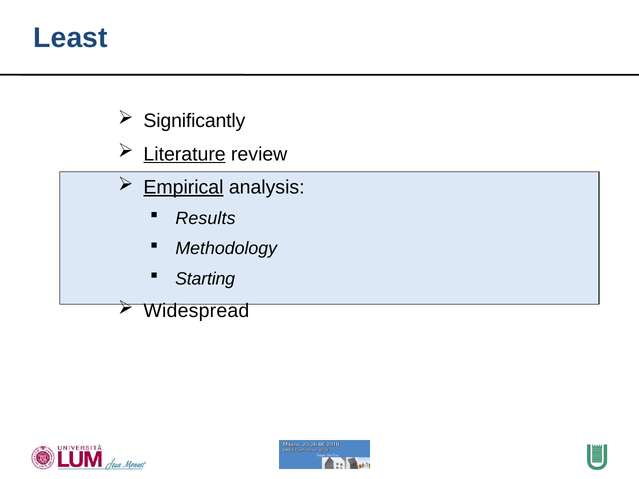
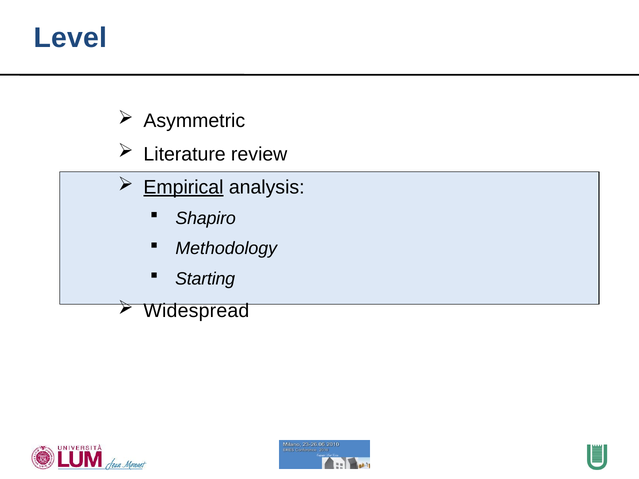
Least: Least -> Level
Significantly: Significantly -> Asymmetric
Literature underline: present -> none
Results: Results -> Shapiro
